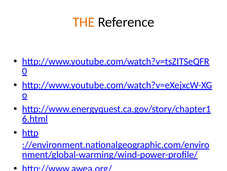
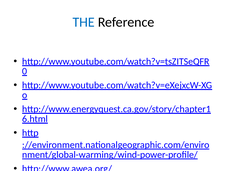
THE colour: orange -> blue
